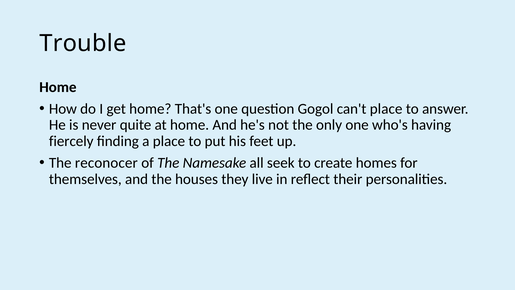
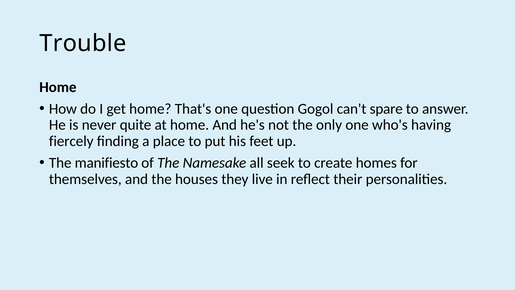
can't place: place -> spare
reconocer: reconocer -> manifiesto
